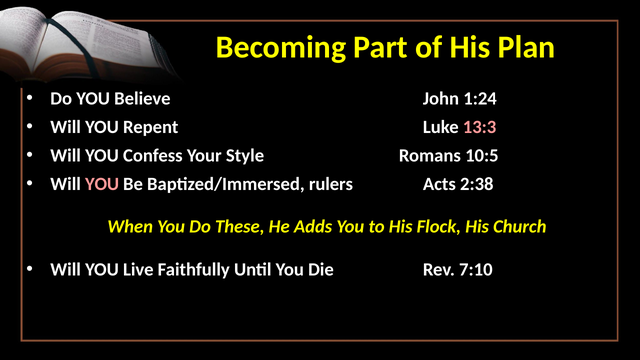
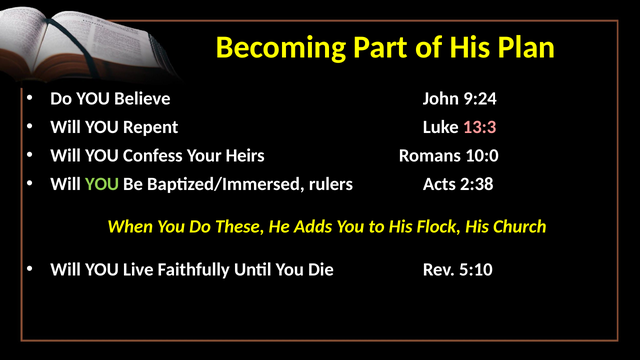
1:24: 1:24 -> 9:24
Style: Style -> Heirs
10:5: 10:5 -> 10:0
YOU at (102, 184) colour: pink -> light green
7:10: 7:10 -> 5:10
